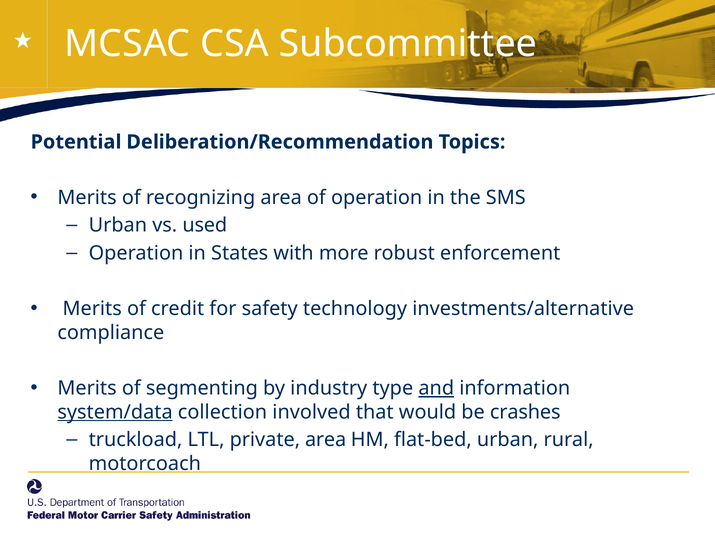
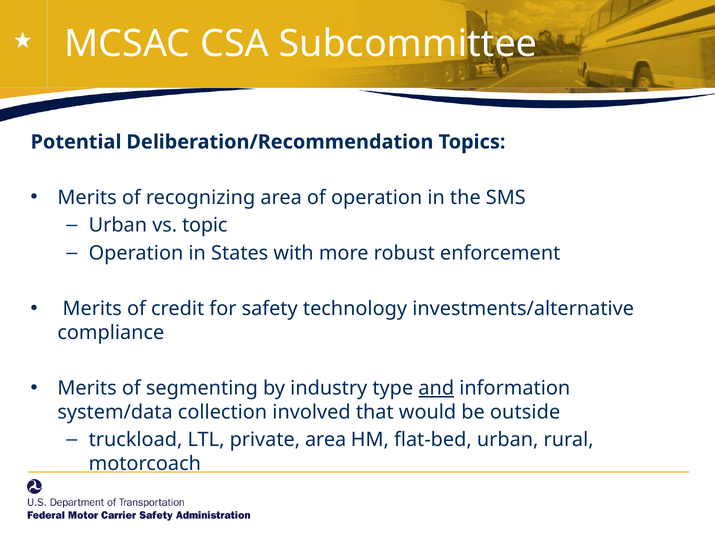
used: used -> topic
system/data underline: present -> none
crashes: crashes -> outside
